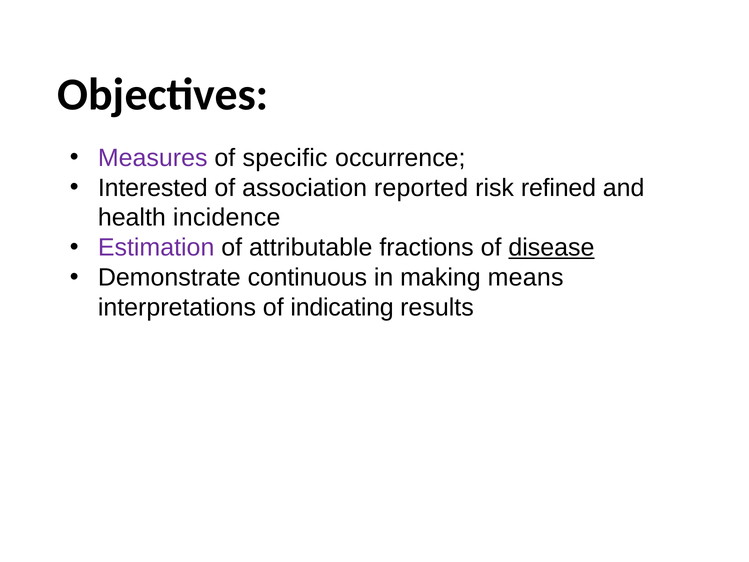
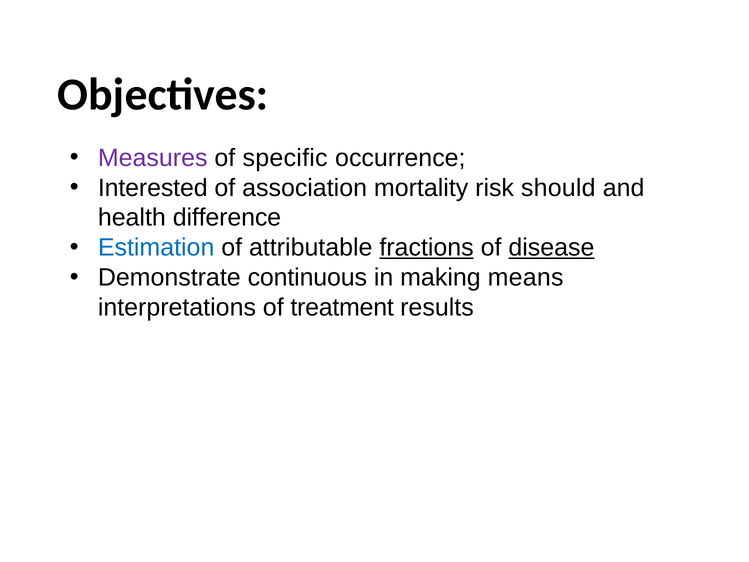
reported: reported -> mortality
refined: refined -> should
incidence: incidence -> difference
Estimation colour: purple -> blue
fractions underline: none -> present
indicating: indicating -> treatment
